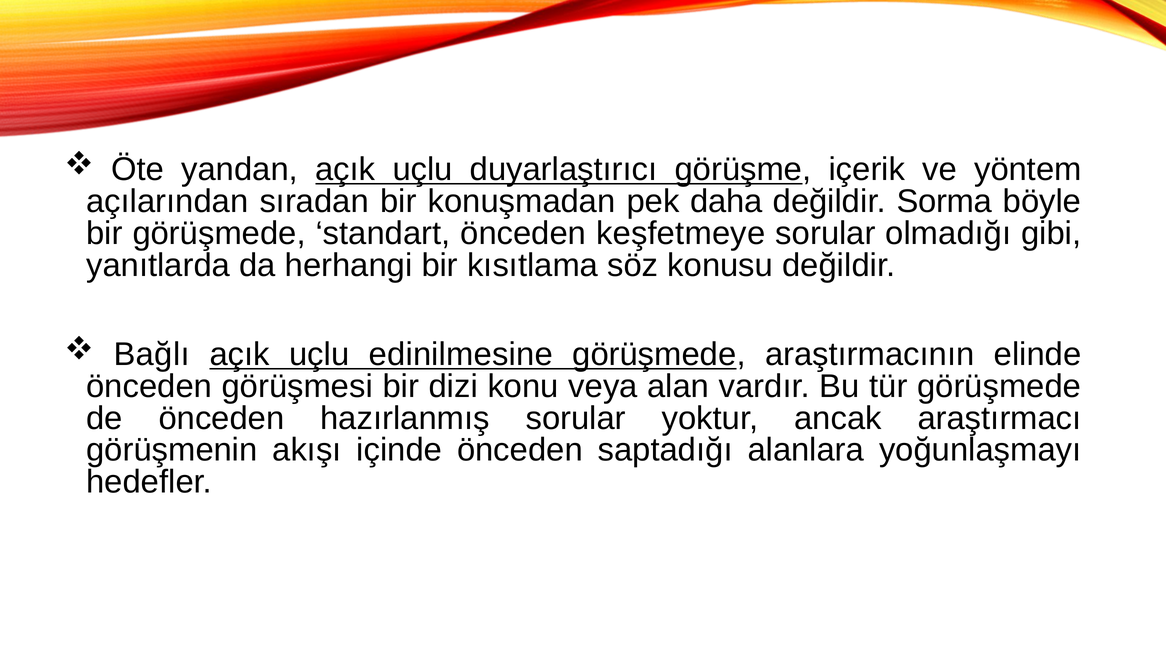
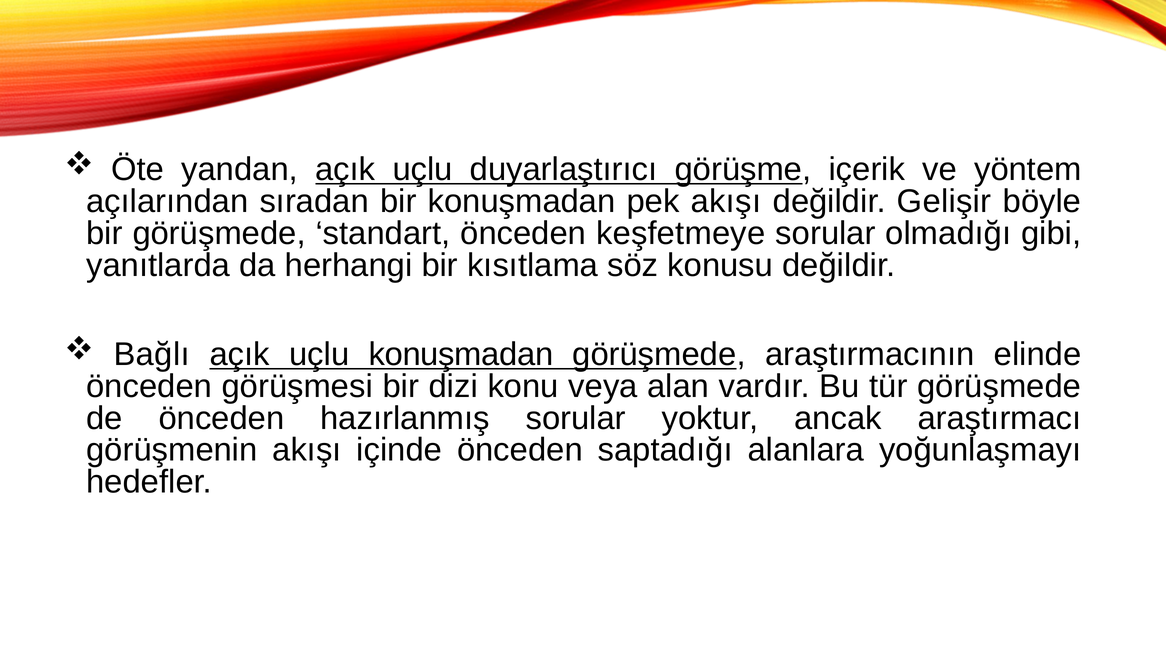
pek daha: daha -> akışı
Sorma: Sorma -> Gelişir
uçlu edinilmesine: edinilmesine -> konuşmadan
